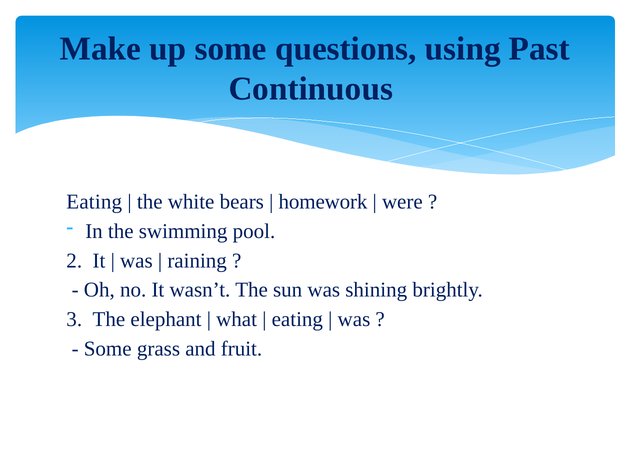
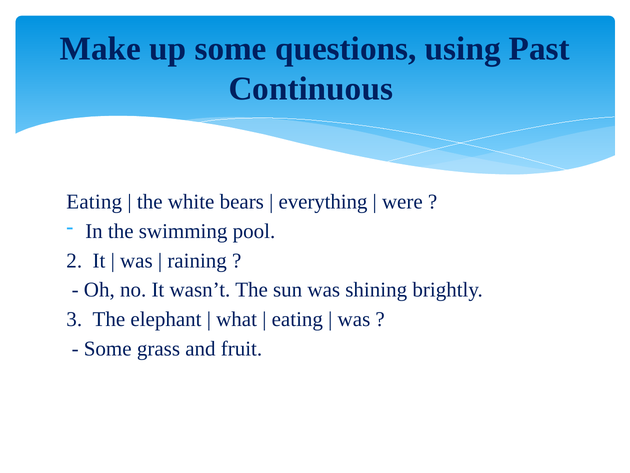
homework: homework -> everything
